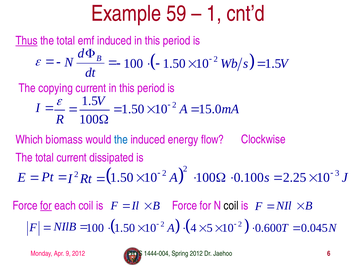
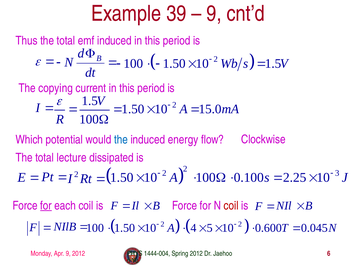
59: 59 -> 39
1 at (214, 14): 1 -> 9
Thus underline: present -> none
biomass: biomass -> potential
total current: current -> lecture
coil at (231, 205) colour: black -> red
